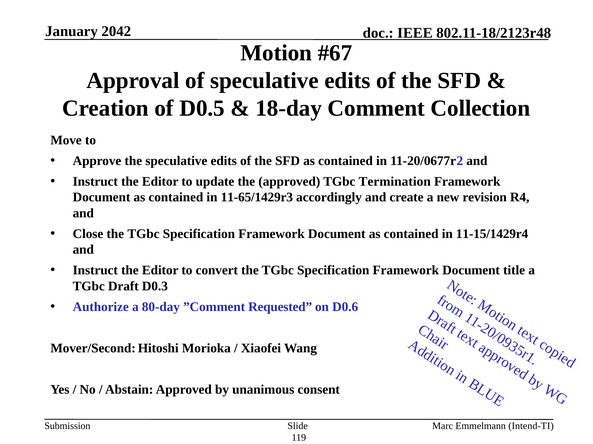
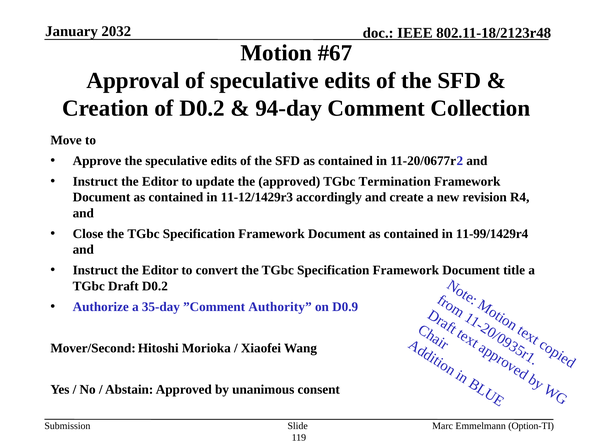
2042: 2042 -> 2032
of D0.5: D0.5 -> D0.2
18-day: 18-day -> 94-day
11-65/1429r3: 11-65/1429r3 -> 11-12/1429r3
11-15/1429r4: 11-15/1429r4 -> 11-99/1429r4
Draft D0.3: D0.3 -> D0.2
80-day: 80-day -> 35-day
Requested: Requested -> Authority
D0.6: D0.6 -> D0.9
Intend-TI: Intend-TI -> Option-TI
